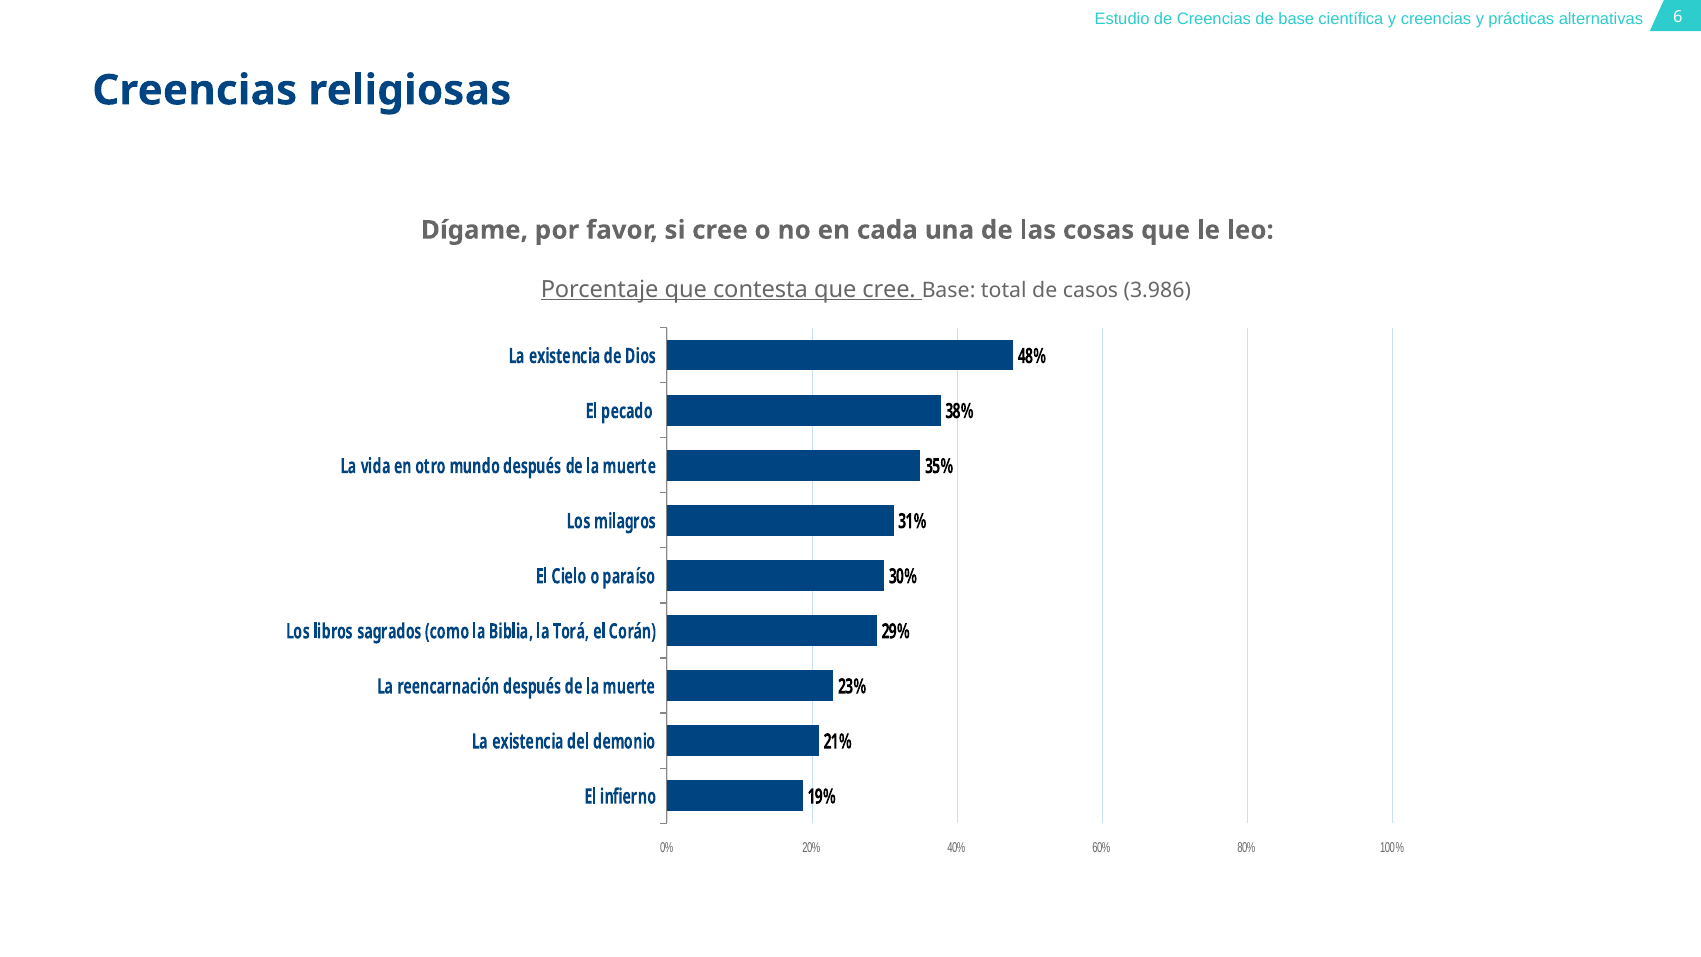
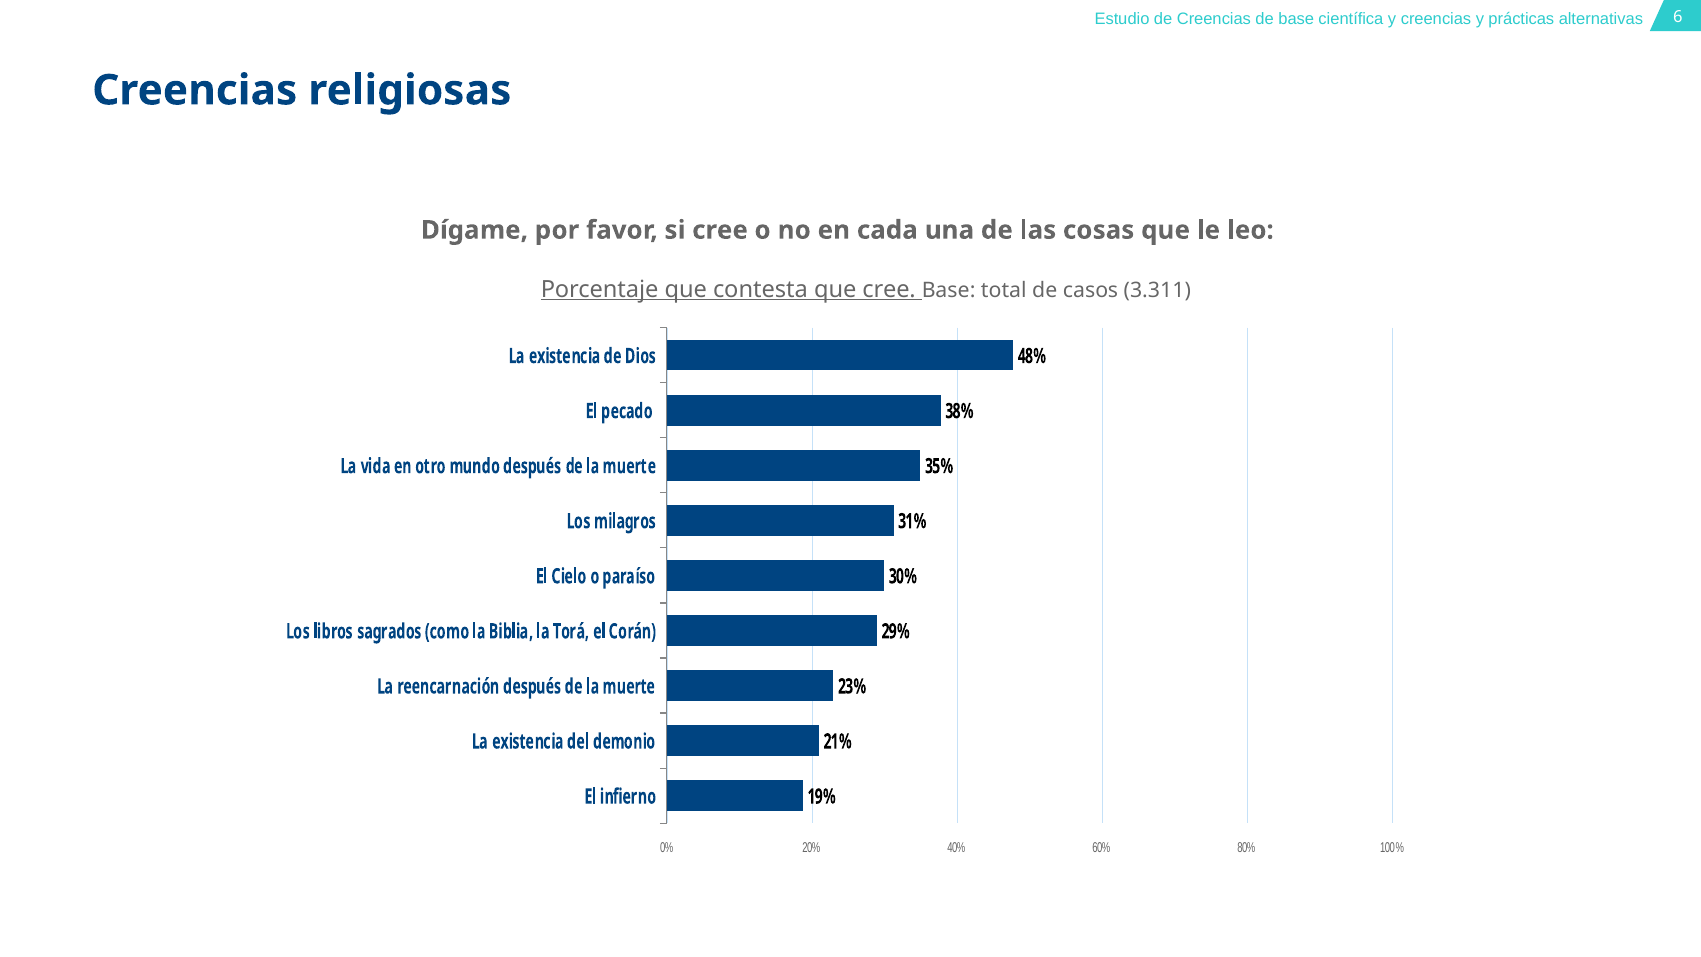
3.986: 3.986 -> 3.311
